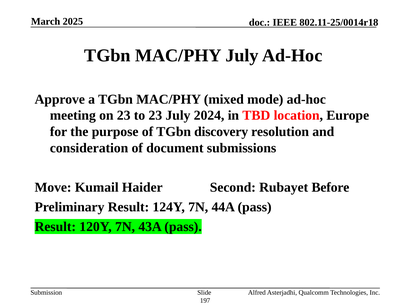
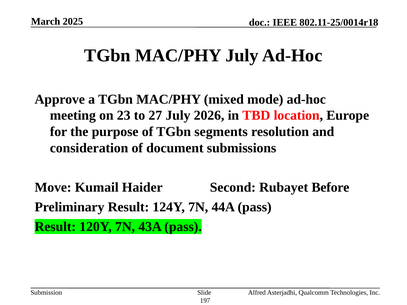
to 23: 23 -> 27
2024: 2024 -> 2026
discovery: discovery -> segments
